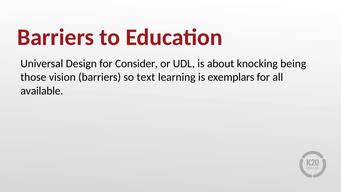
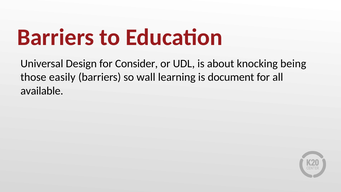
vision: vision -> easily
text: text -> wall
exemplars: exemplars -> document
